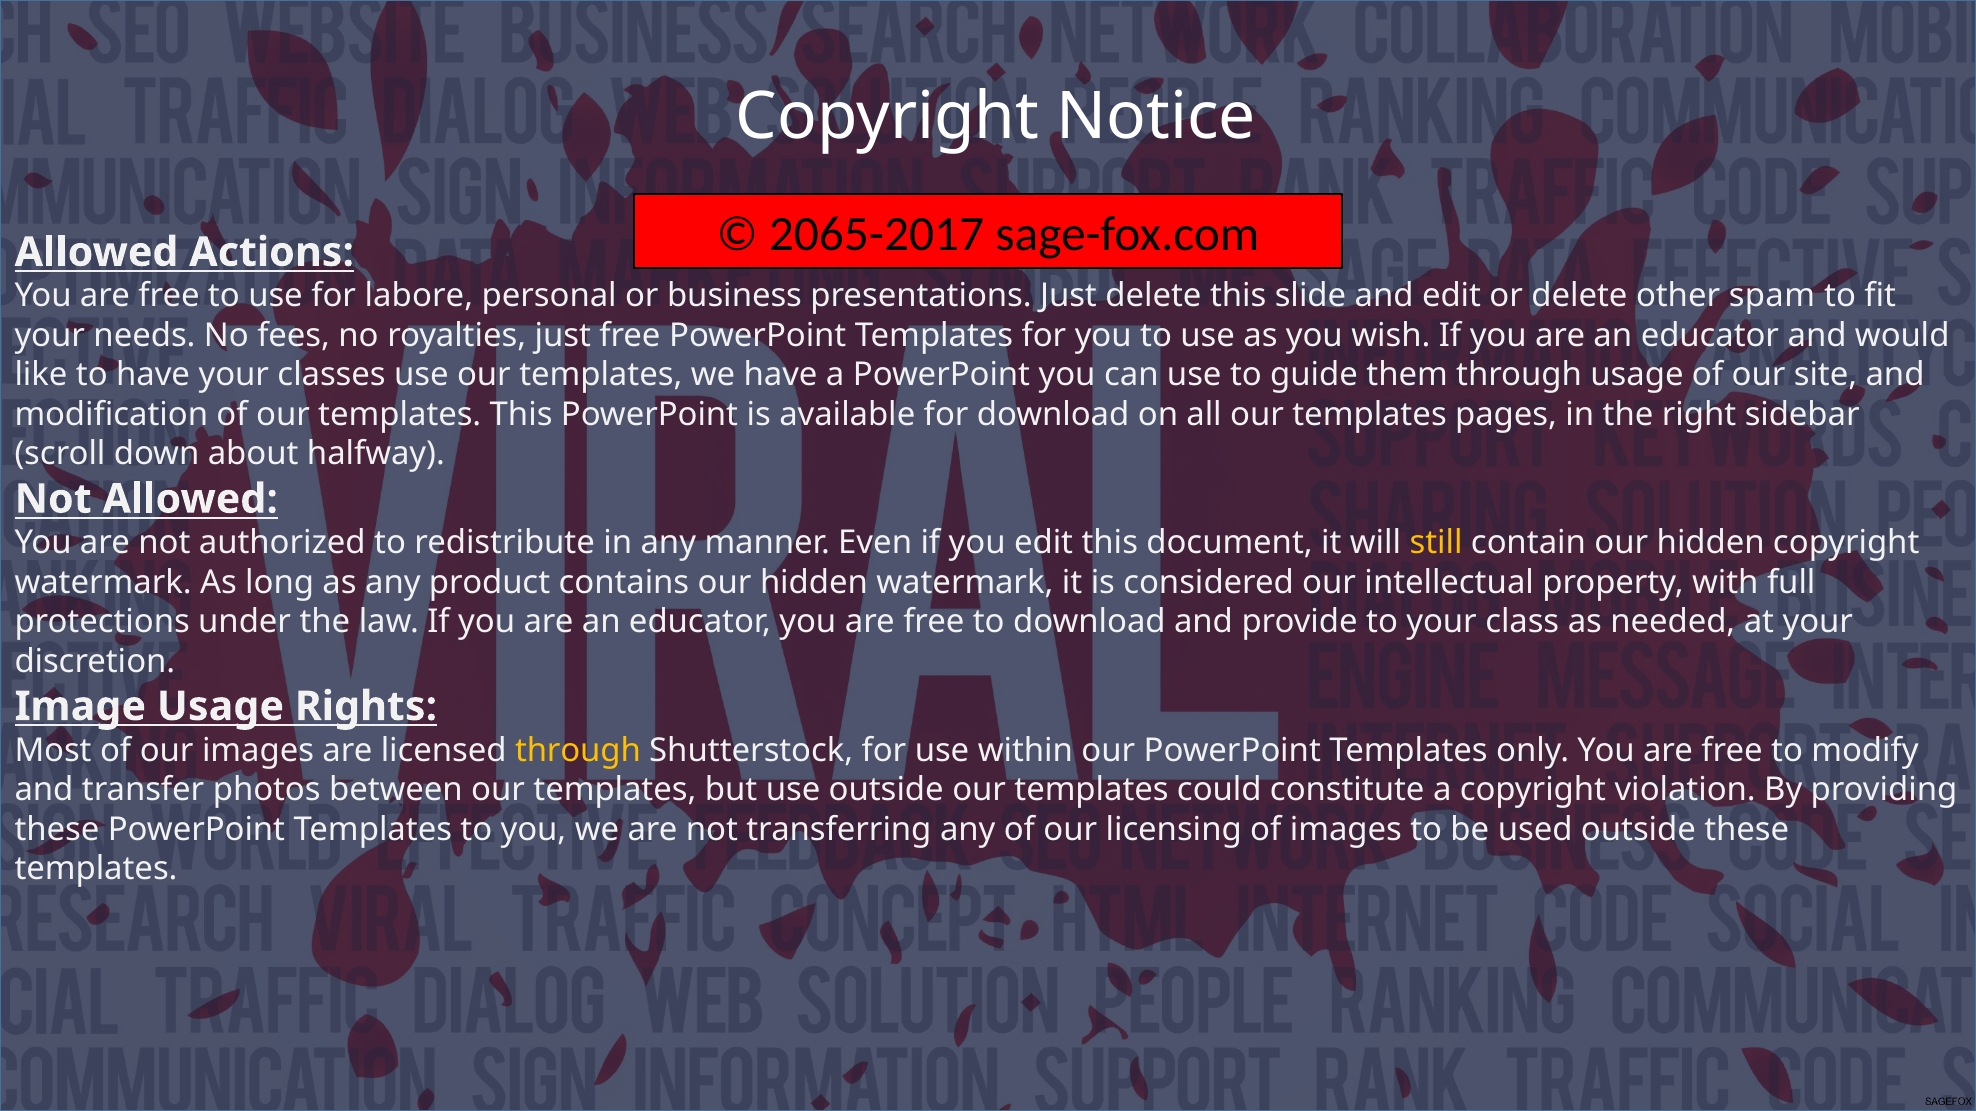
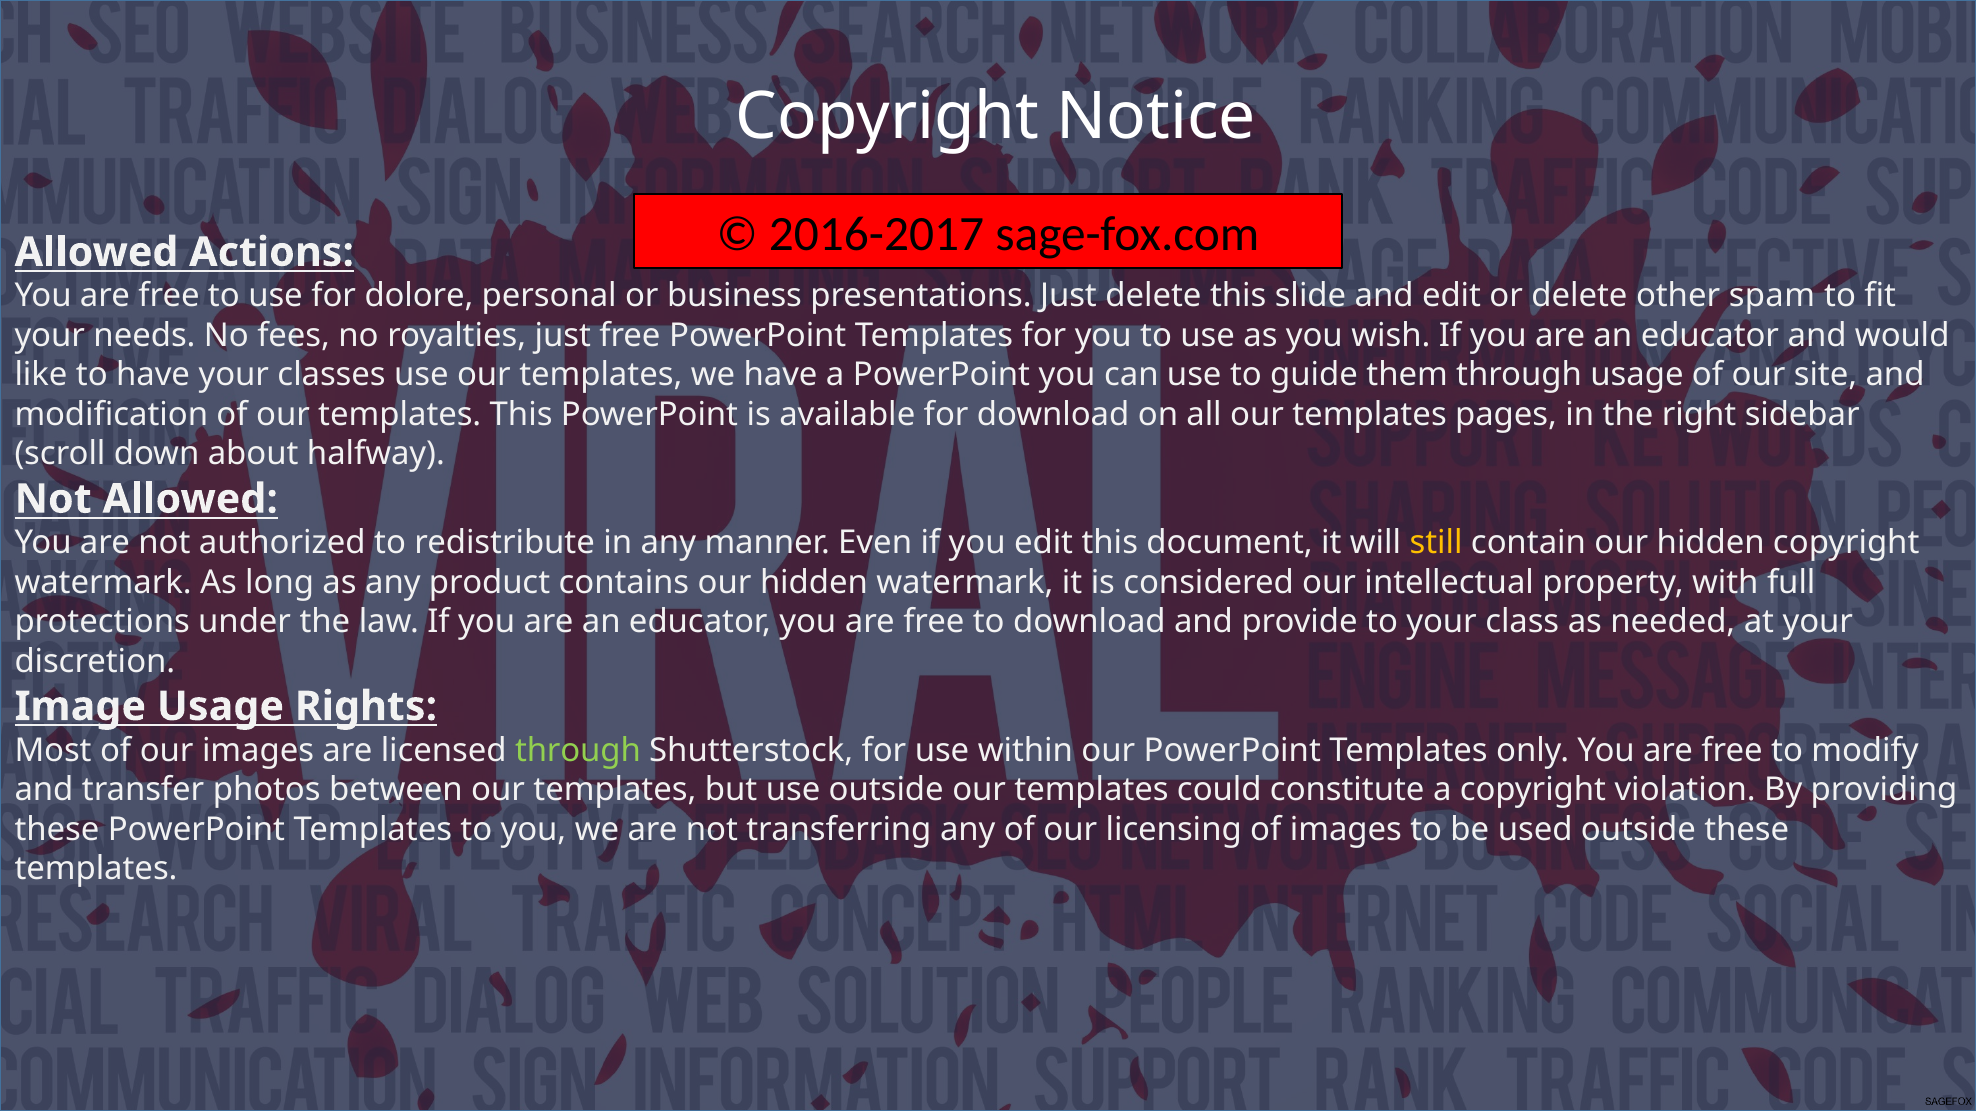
2065-2017: 2065-2017 -> 2016-2017
labore: labore -> dolore
through at (578, 751) colour: yellow -> light green
